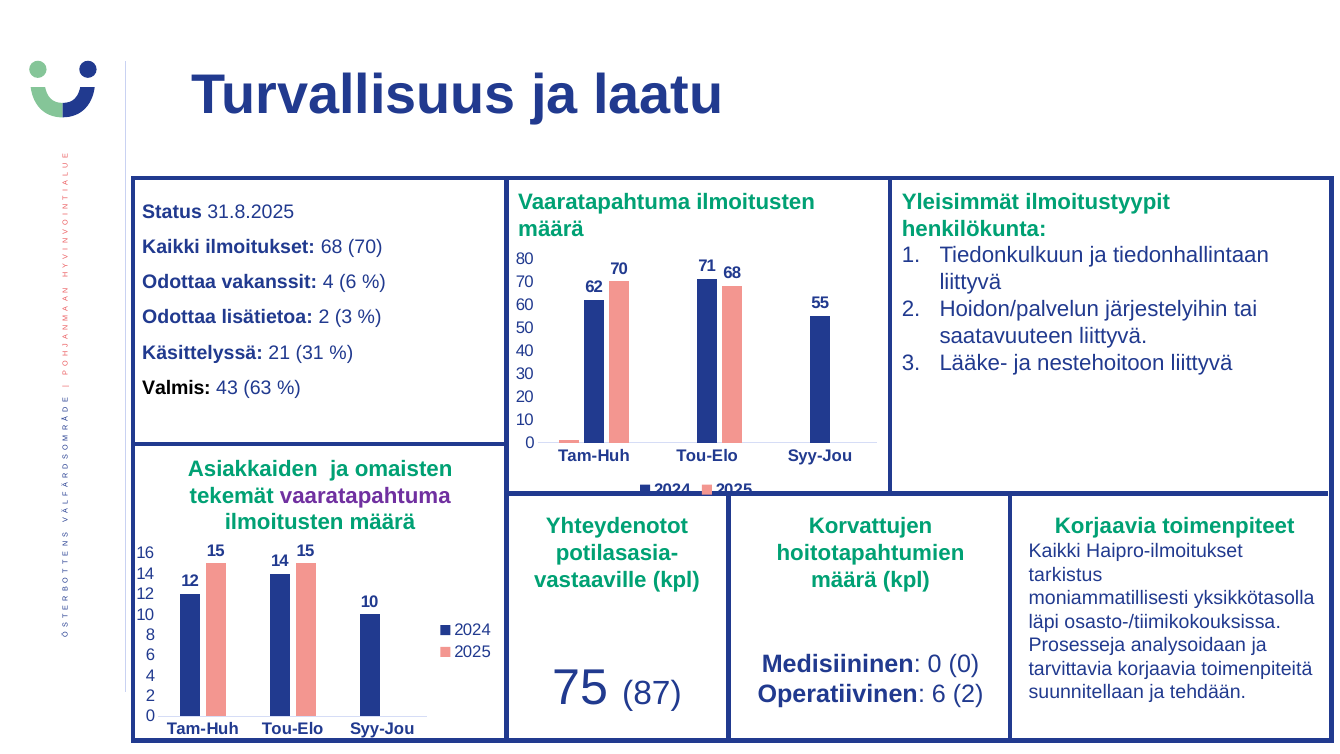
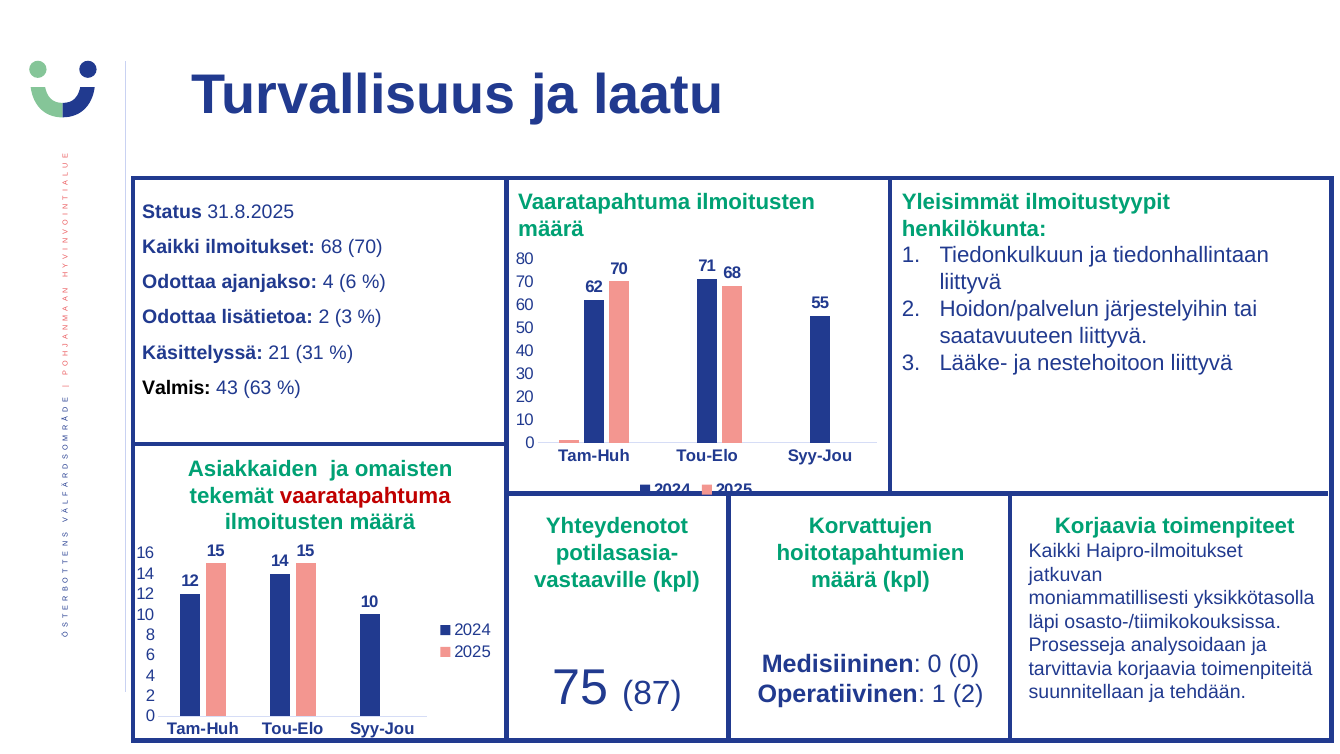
vakanssit: vakanssit -> ajanjakso
vaaratapahtuma at (365, 495) colour: purple -> red
tarkistus: tarkistus -> jatkuvan
Operatiivinen 6: 6 -> 1
